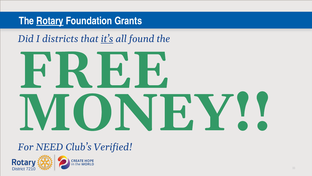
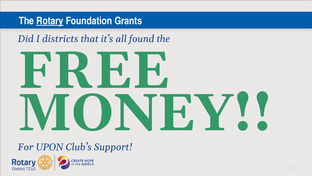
it’s underline: present -> none
NEED: NEED -> UPON
Verified: Verified -> Support
